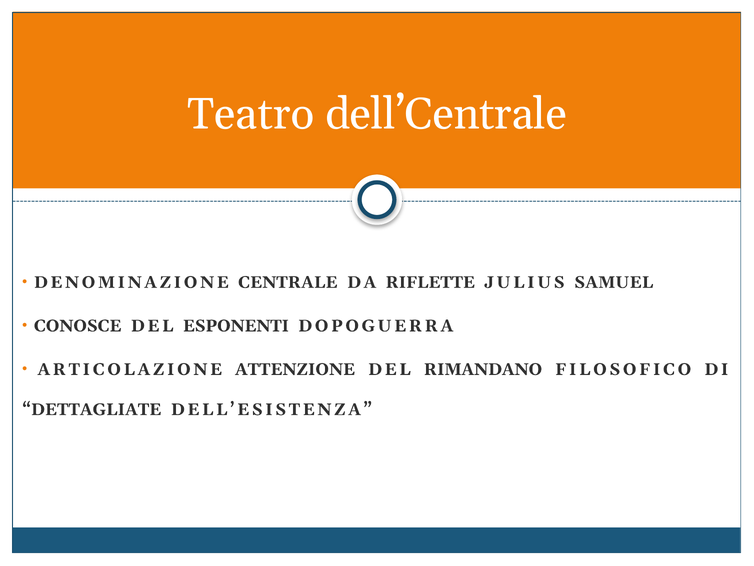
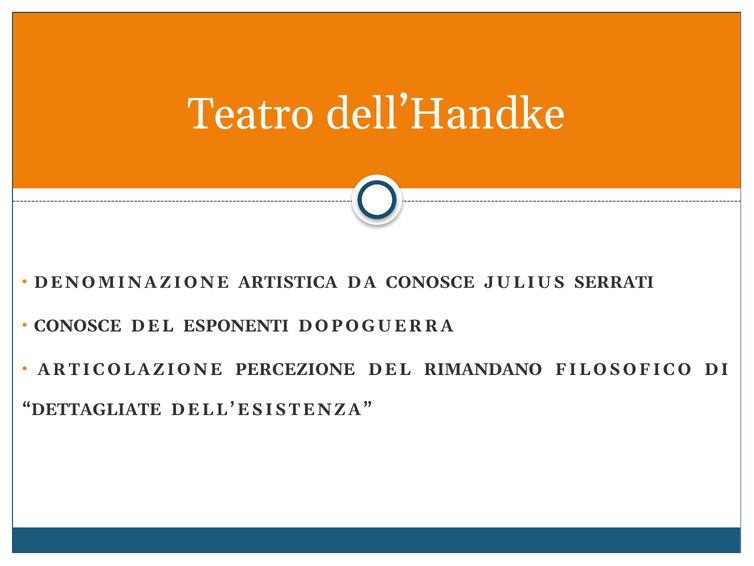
dell’Centrale: dell’Centrale -> dell’Handke
CENTRALE: CENTRALE -> ARTISTICA
DA RIFLETTE: RIFLETTE -> CONOSCE
SAMUEL: SAMUEL -> SERRATI
ATTENZIONE: ATTENZIONE -> PERCEZIONE
